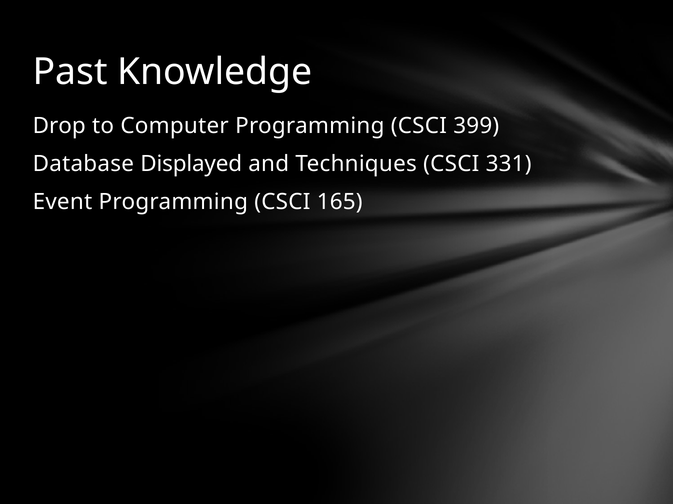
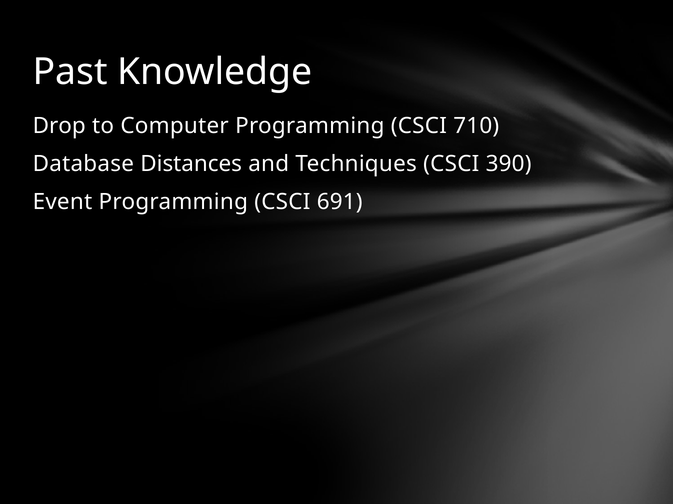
399: 399 -> 710
Displayed: Displayed -> Distances
331: 331 -> 390
165: 165 -> 691
